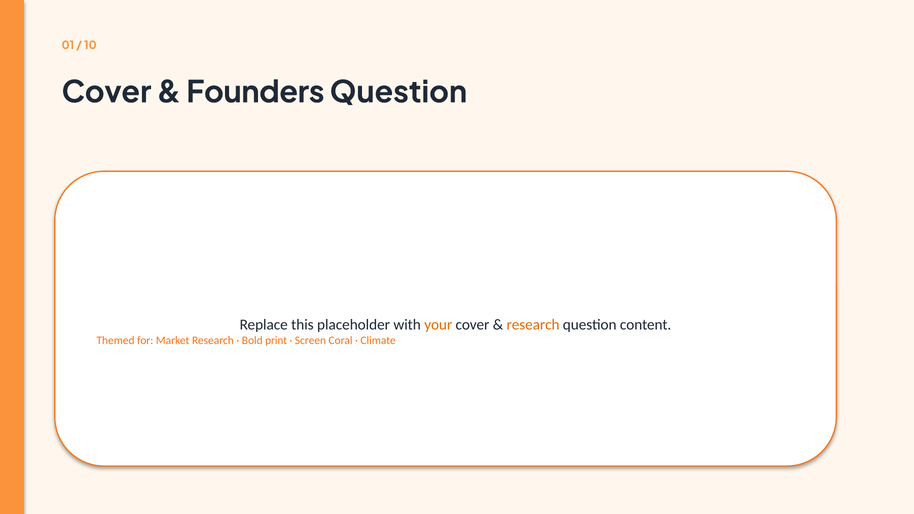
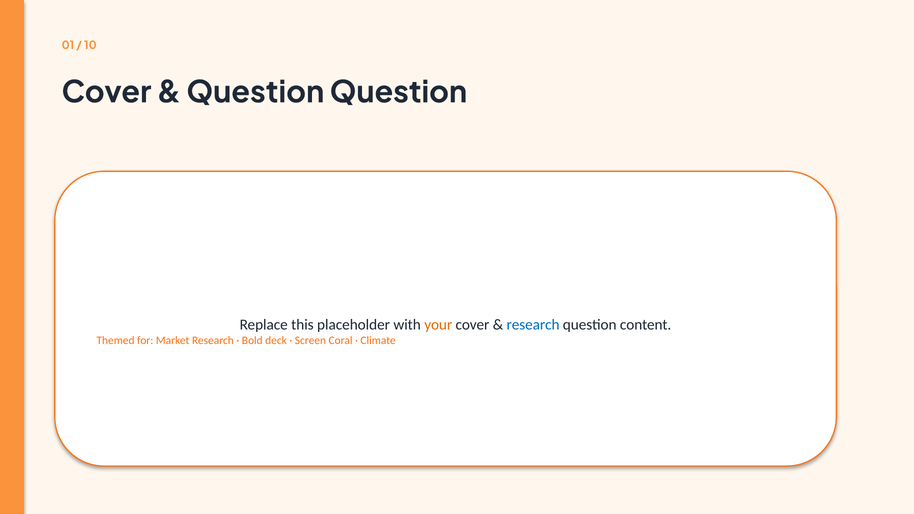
Founders at (255, 92): Founders -> Question
research at (533, 325) colour: orange -> blue
print: print -> deck
